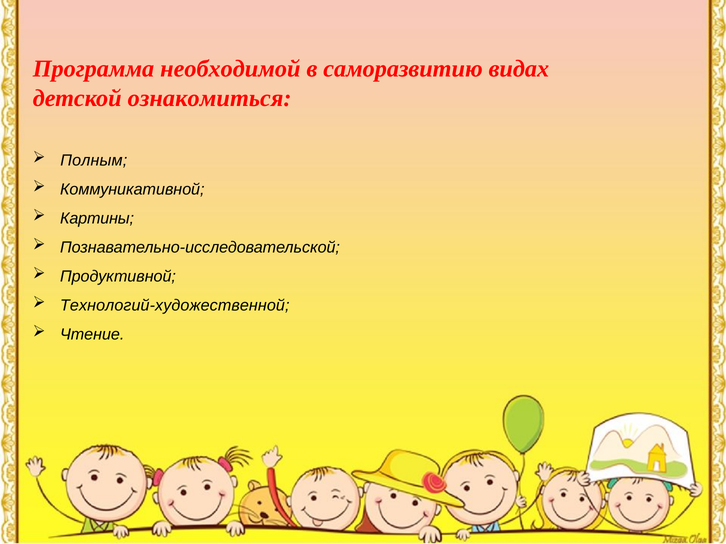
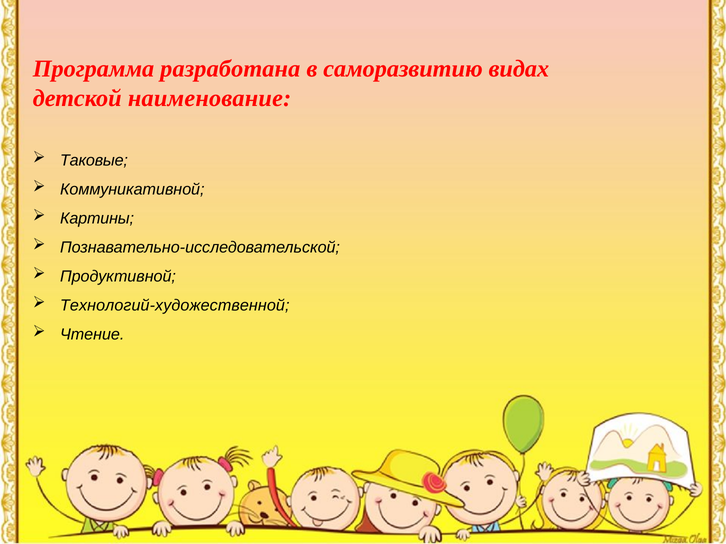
необходимой: необходимой -> разработана
ознакомиться: ознакомиться -> наименование
Полным: Полным -> Таковые
